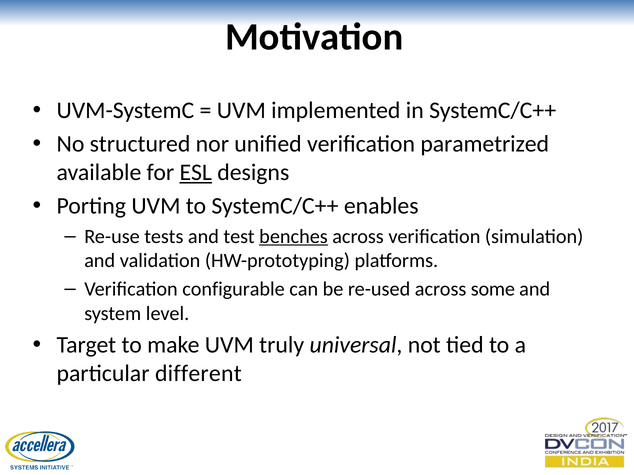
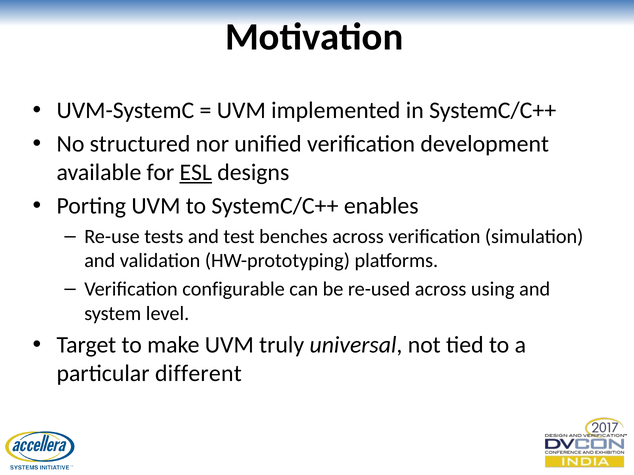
parametrized: parametrized -> development
benches underline: present -> none
some: some -> using
